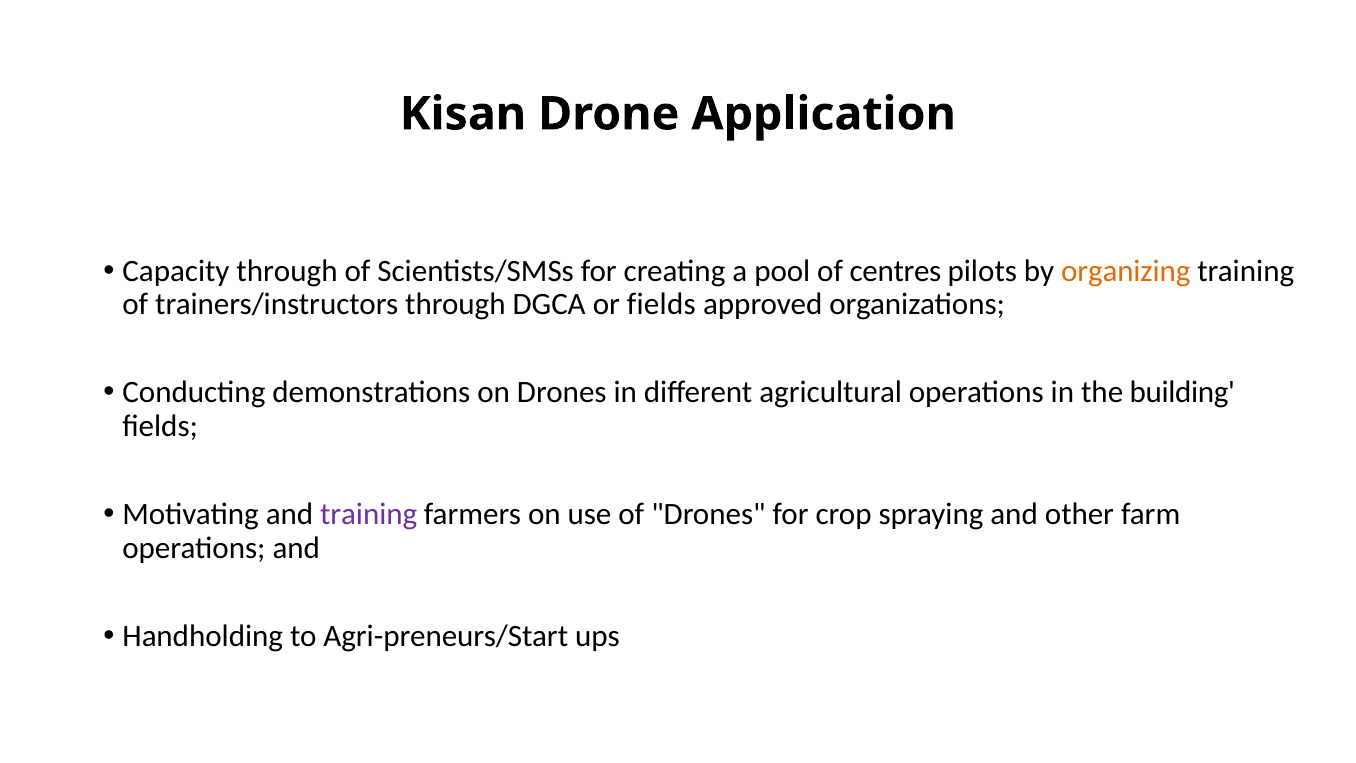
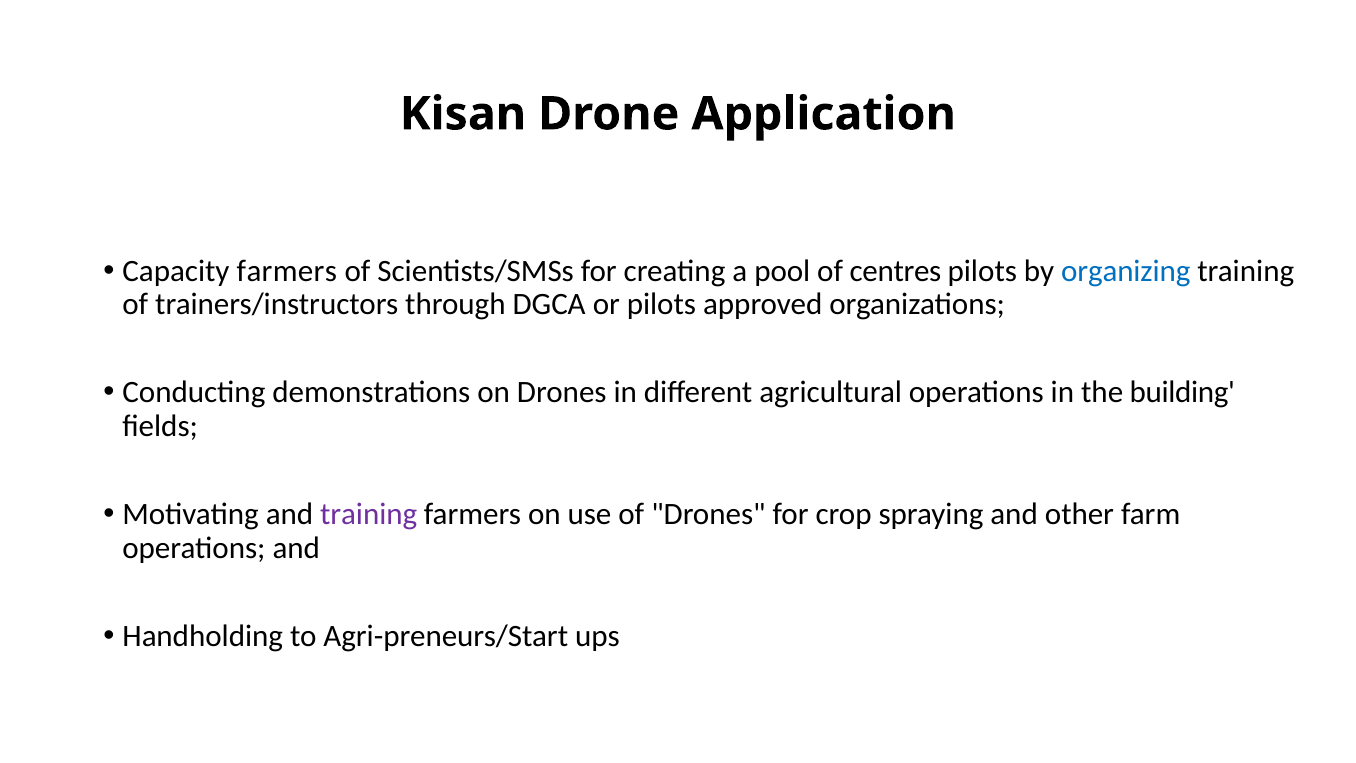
Capacity through: through -> farmers
organizing colour: orange -> blue
or fields: fields -> pilots
